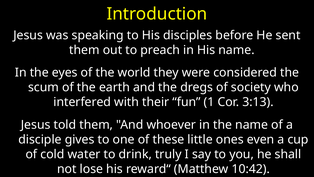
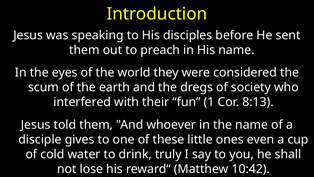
3:13: 3:13 -> 8:13
